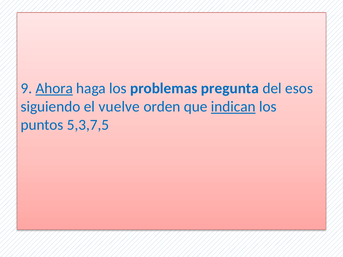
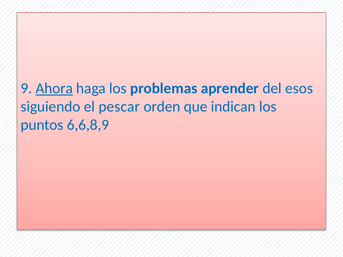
pregunta: pregunta -> aprender
vuelve: vuelve -> pescar
indican underline: present -> none
5,3,7,5: 5,3,7,5 -> 6,6,8,9
